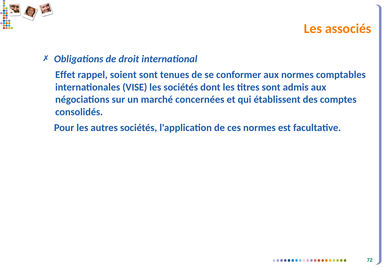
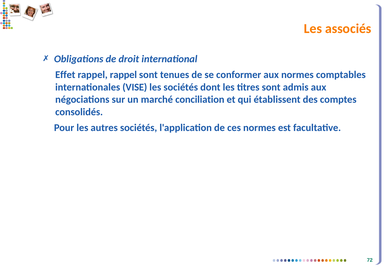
rappel soient: soient -> rappel
concernées: concernées -> conciliation
